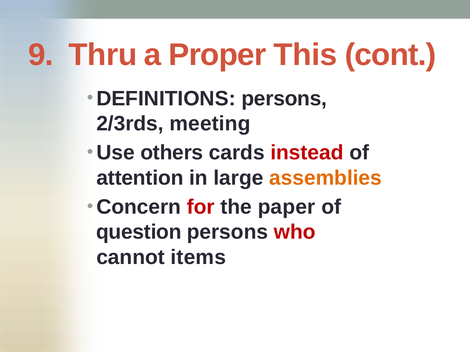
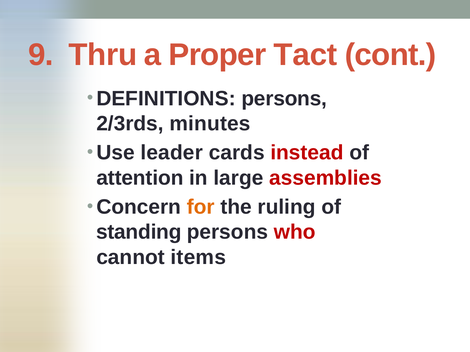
This: This -> Tact
meeting: meeting -> minutes
others: others -> leader
assemblies colour: orange -> red
for colour: red -> orange
paper: paper -> ruling
question: question -> standing
